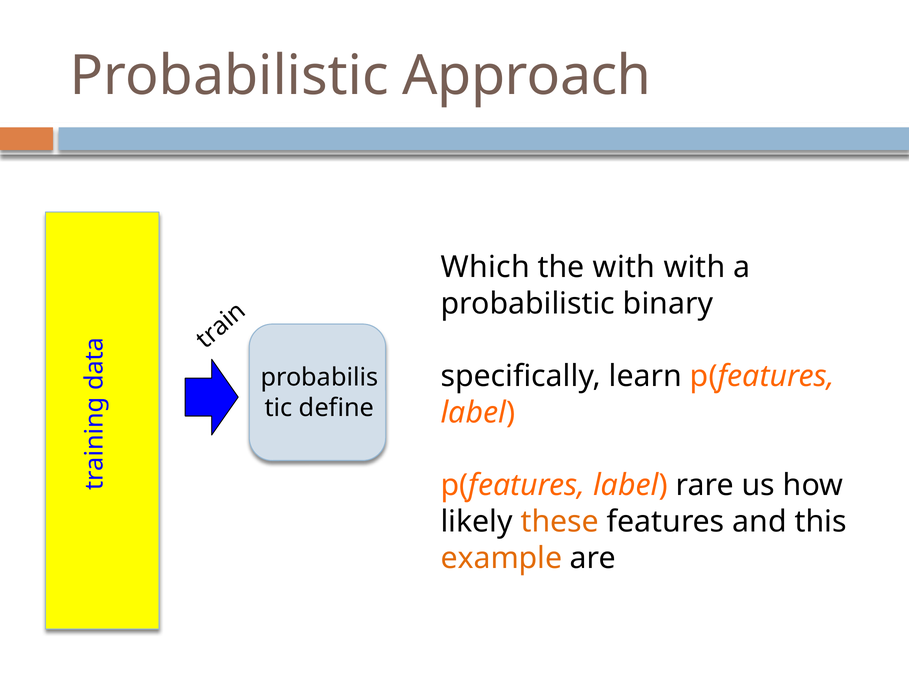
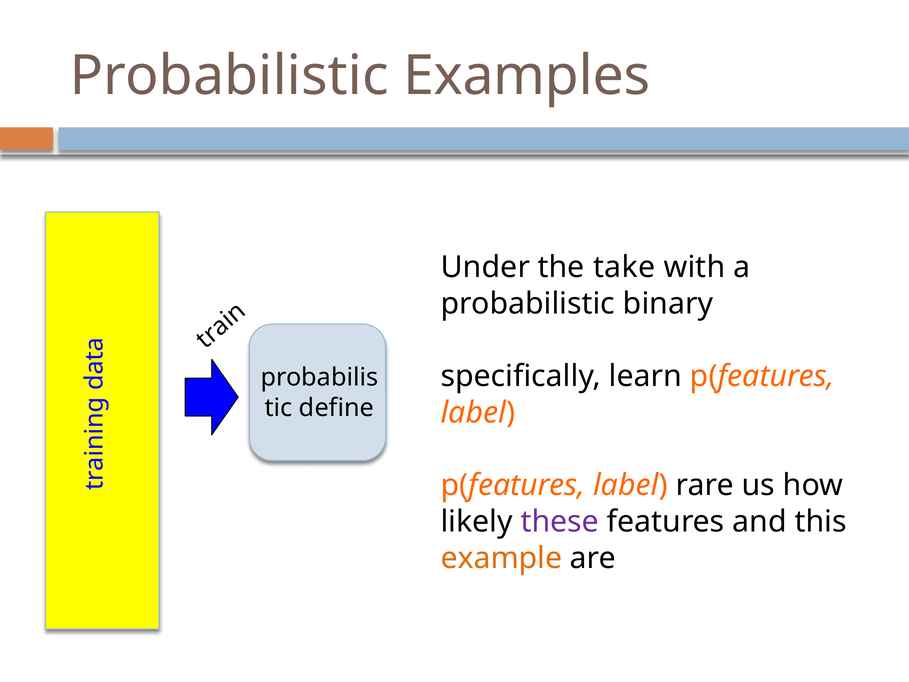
Approach: Approach -> Examples
Which: Which -> Under
the with: with -> take
these colour: orange -> purple
